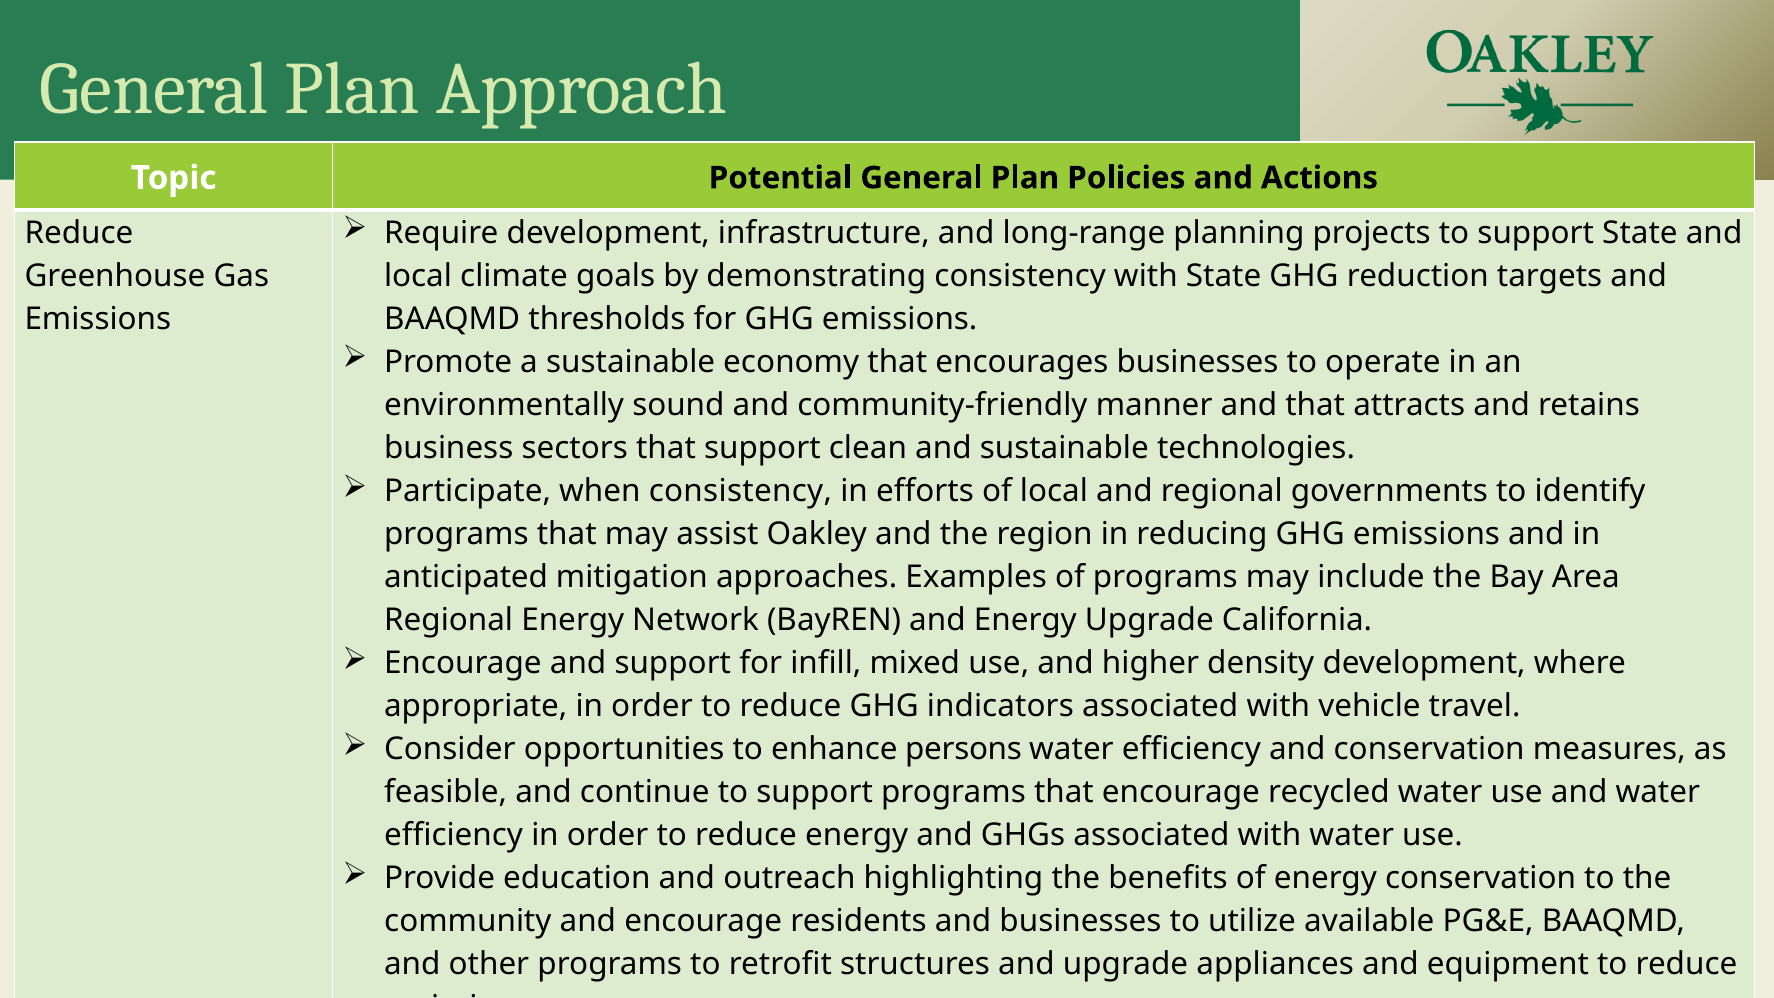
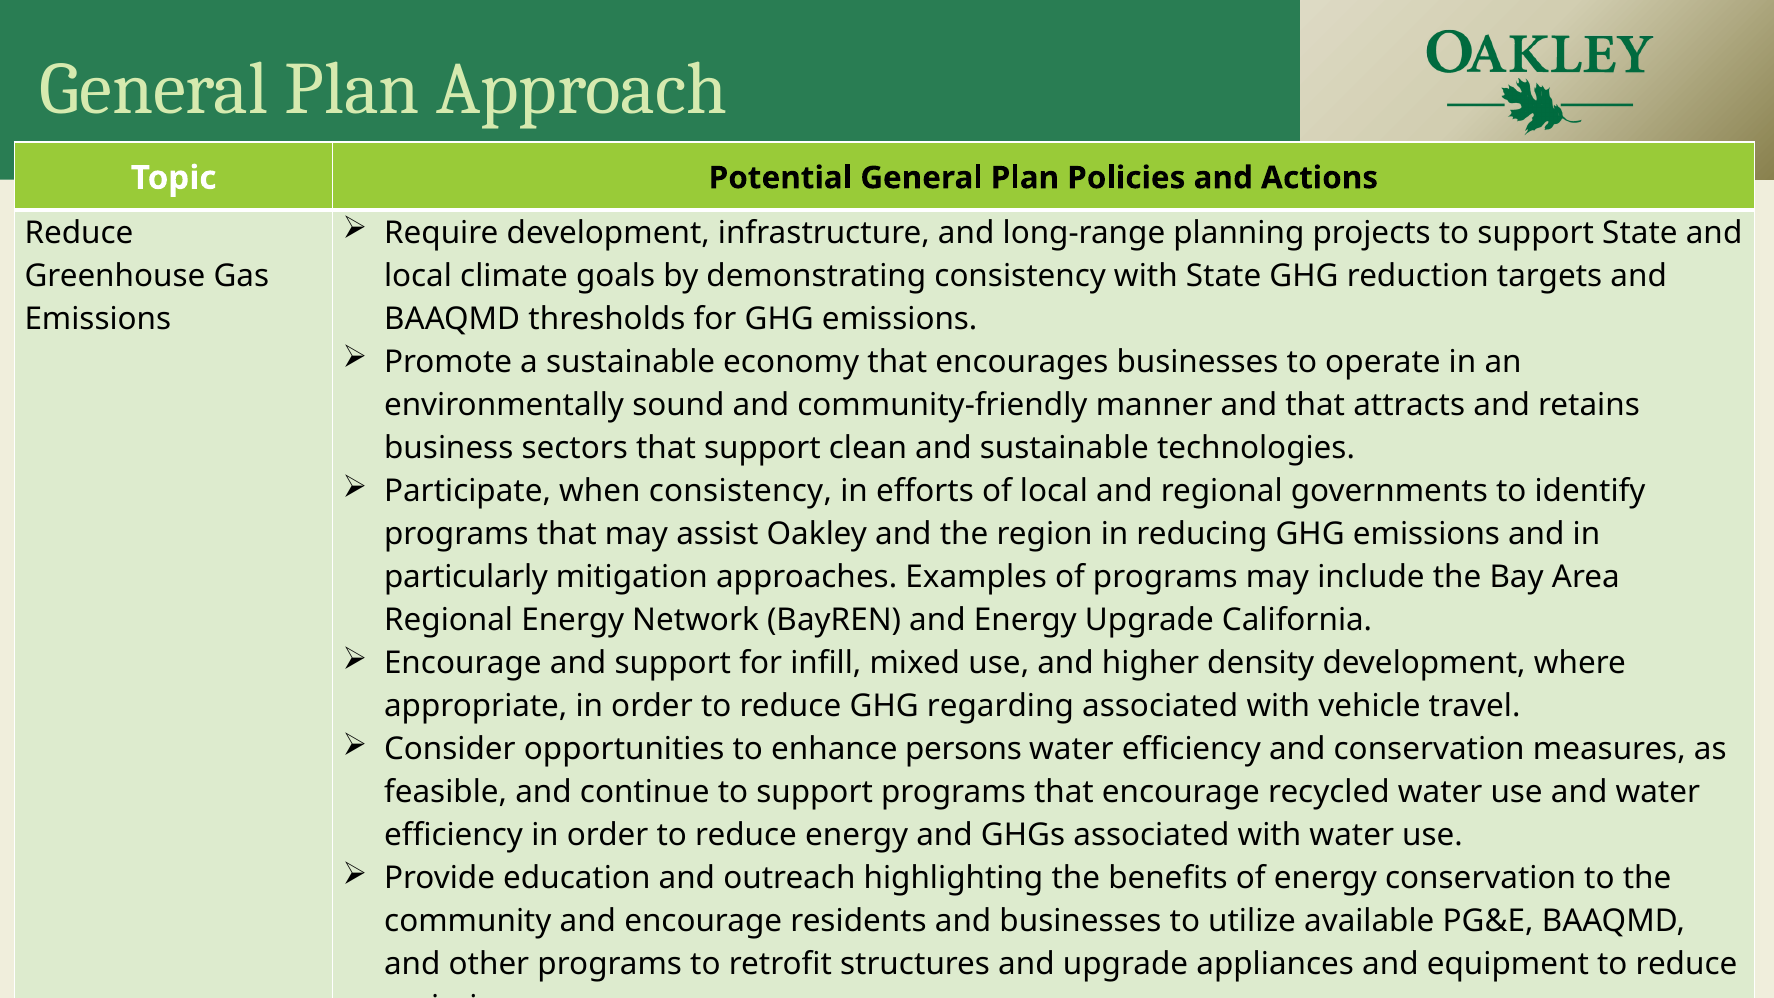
anticipated: anticipated -> particularly
indicators: indicators -> regarding
